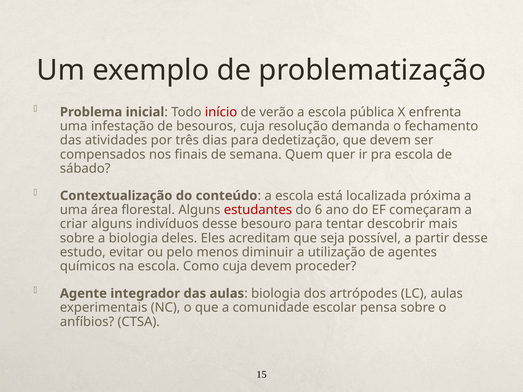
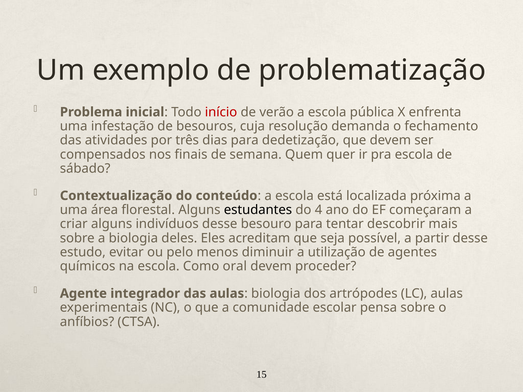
estudantes colour: red -> black
6: 6 -> 4
Como cuja: cuja -> oral
